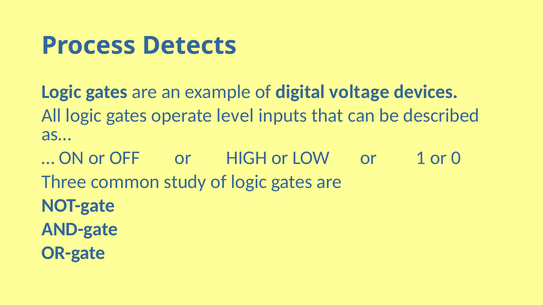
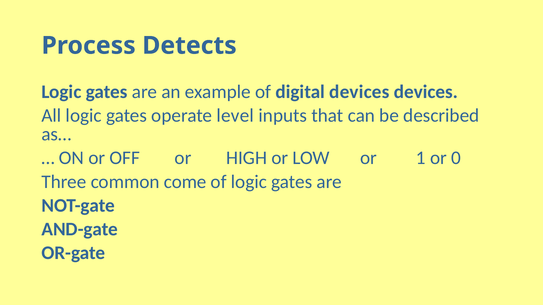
digital voltage: voltage -> devices
study: study -> come
